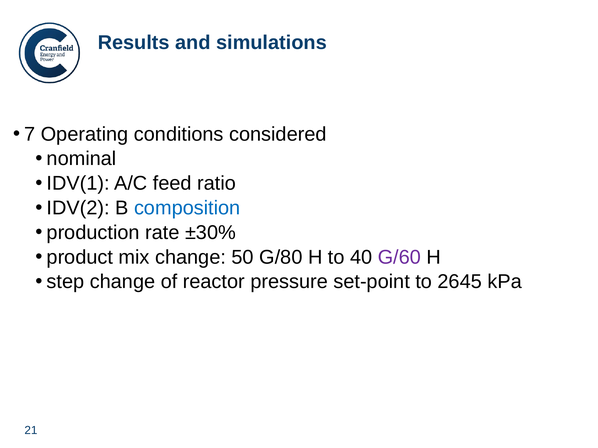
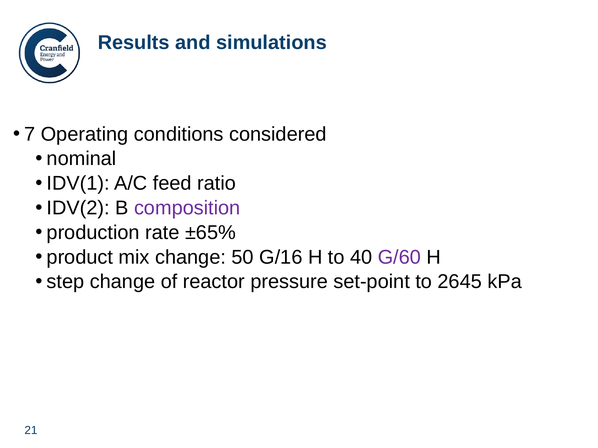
composition colour: blue -> purple
±30%: ±30% -> ±65%
G/80: G/80 -> G/16
